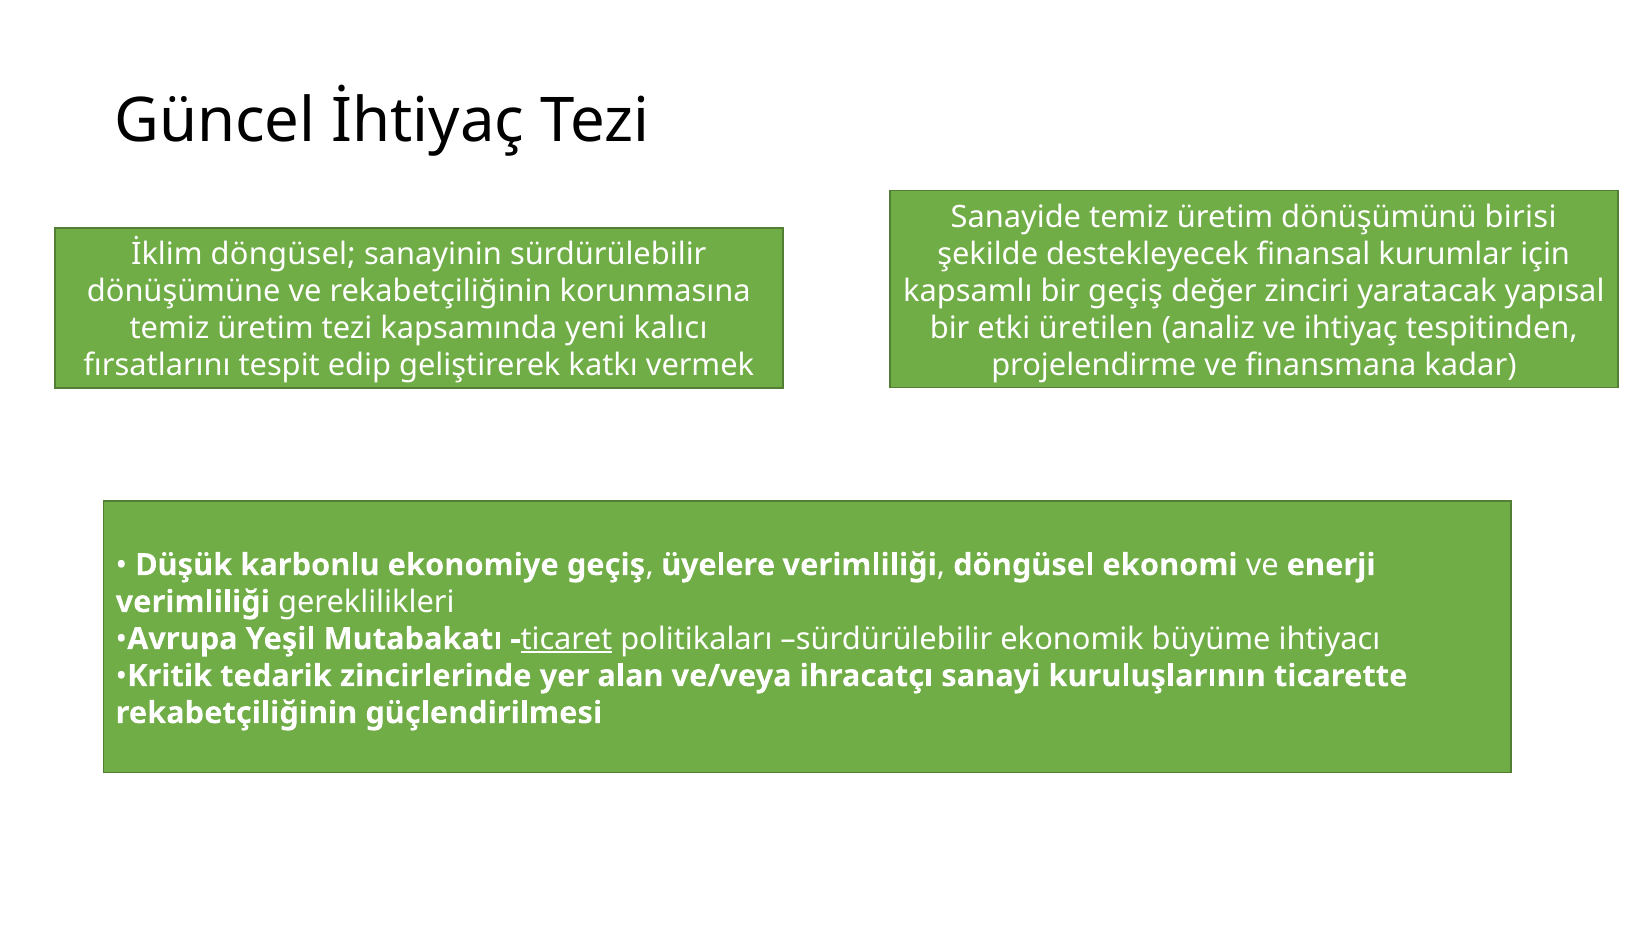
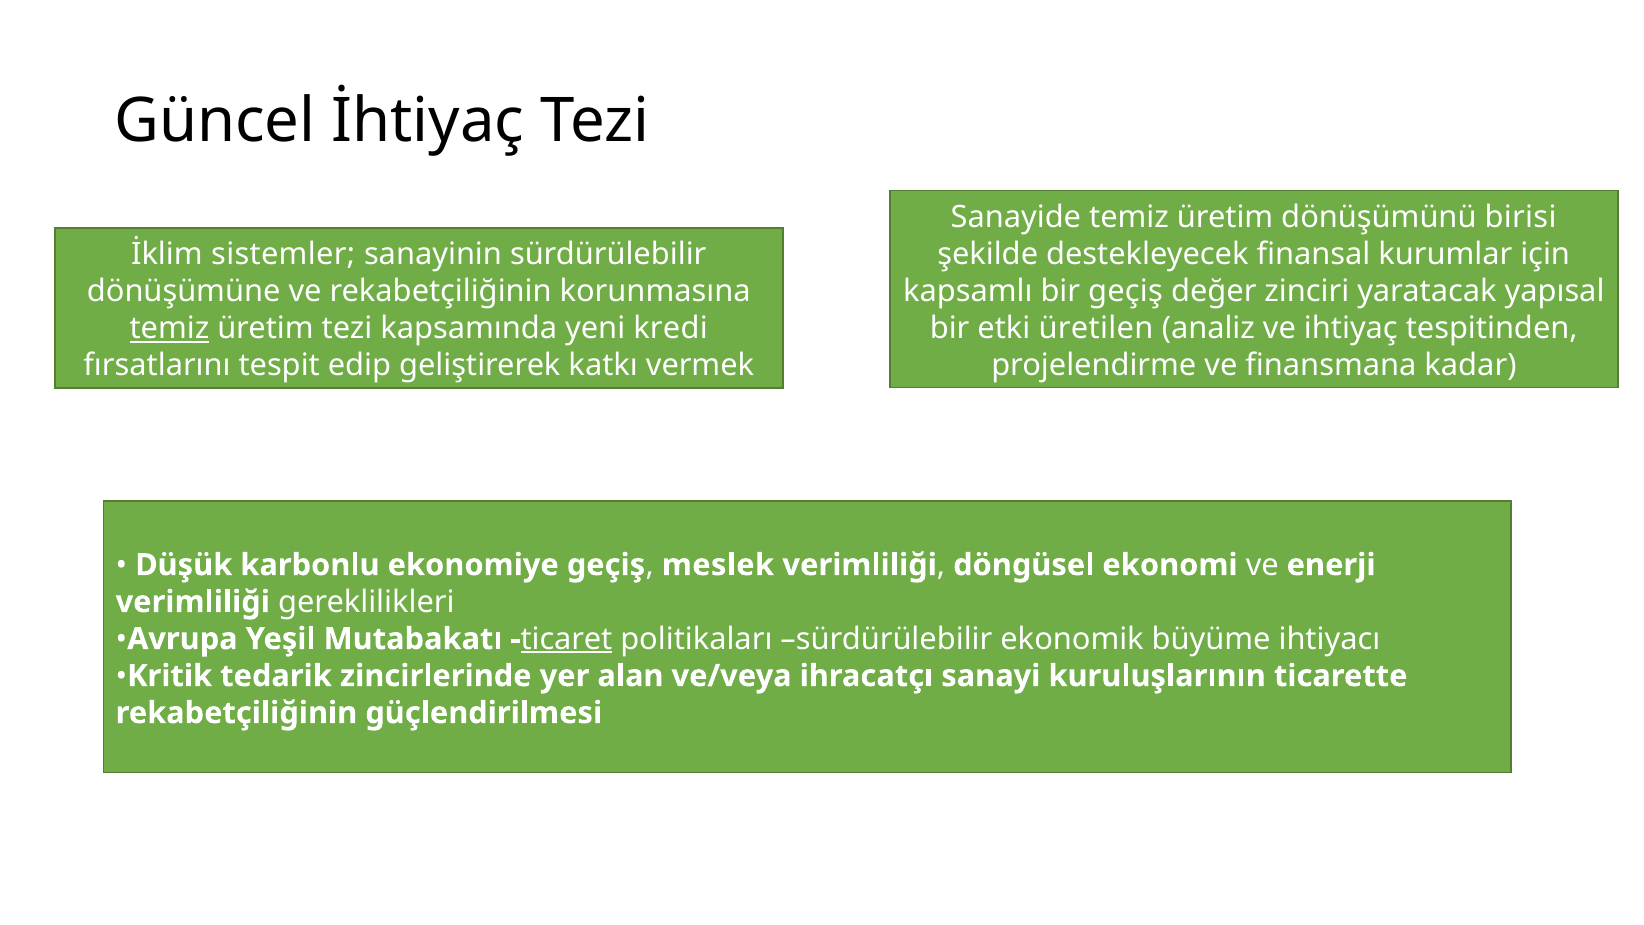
İklim döngüsel: döngüsel -> sistemler
temiz at (169, 329) underline: none -> present
kalıcı: kalıcı -> kredi
üyelere: üyelere -> meslek
